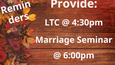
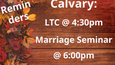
Provide: Provide -> Calvary
